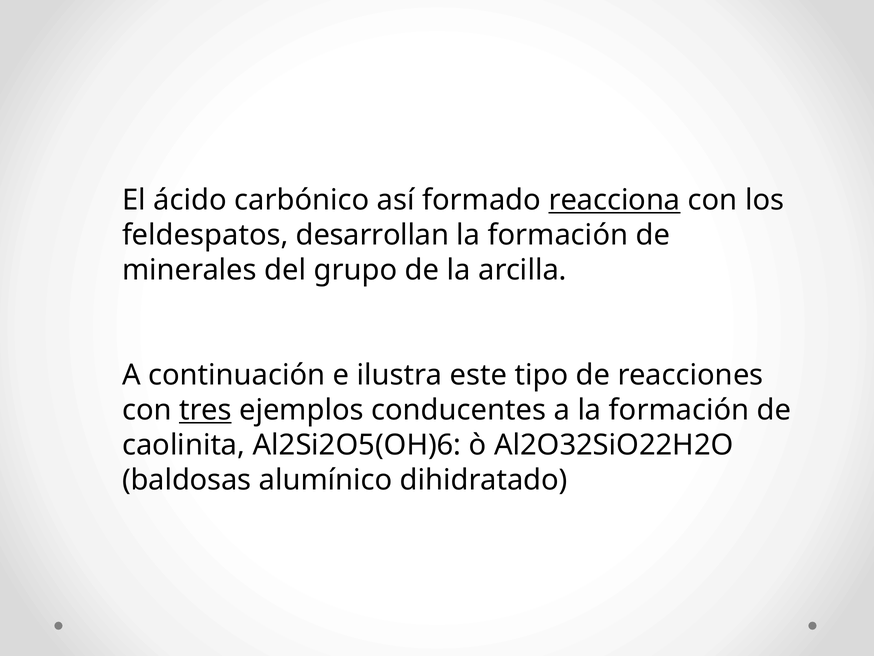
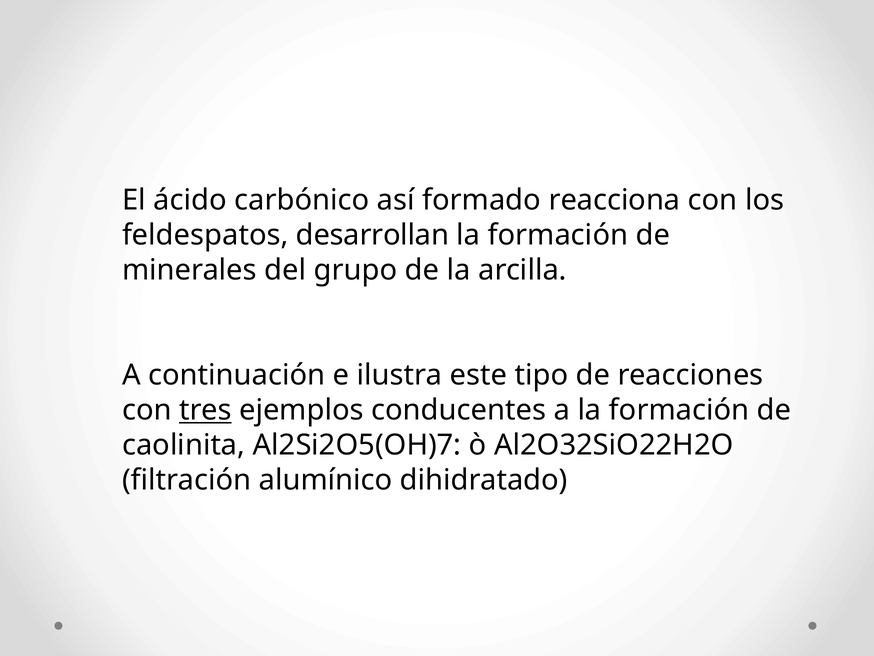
reacciona underline: present -> none
Al2Si2O5(OH)6: Al2Si2O5(OH)6 -> Al2Si2O5(OH)7
baldosas: baldosas -> filtración
